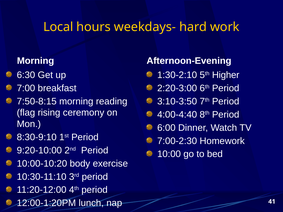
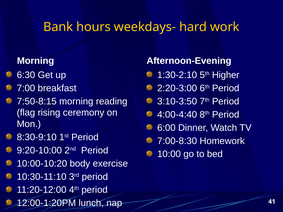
Local: Local -> Bank
7:00-2:30: 7:00-2:30 -> 7:00-8:30
